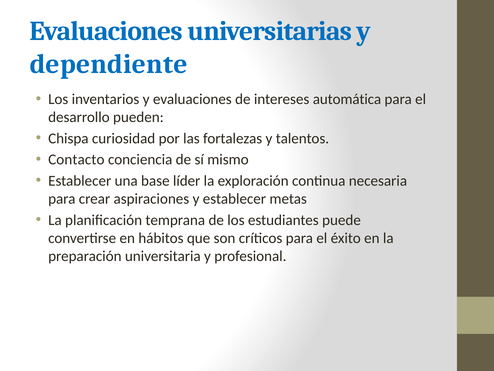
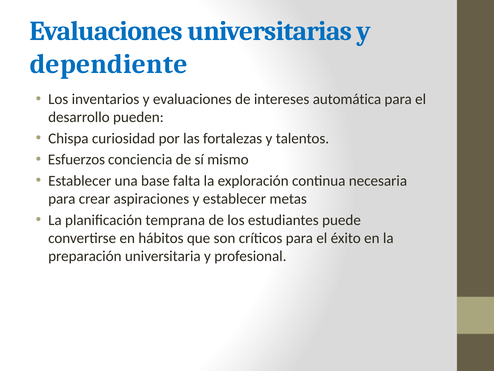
Contacto: Contacto -> Esfuerzos
líder: líder -> falta
